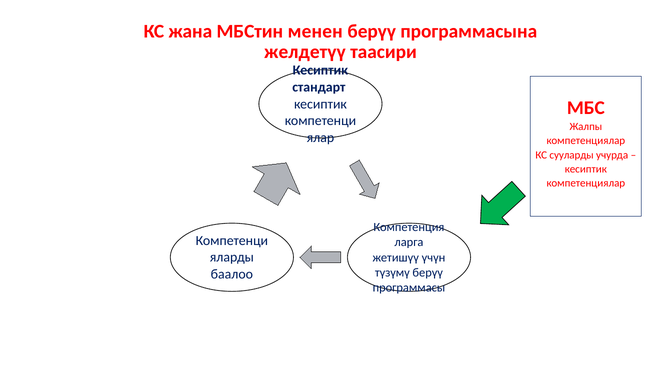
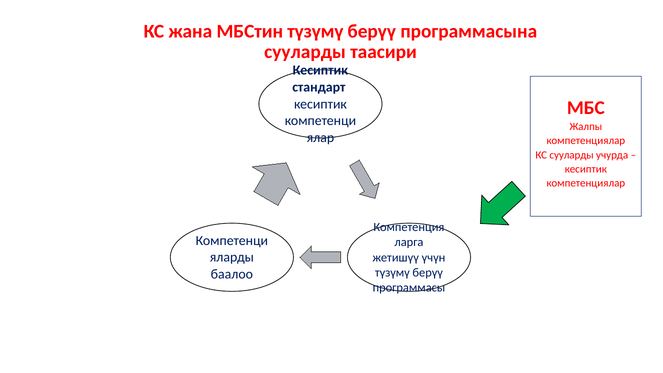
МБСтин менен: менен -> түзүмү
желдетүү at (305, 52): желдетүү -> сууларды
